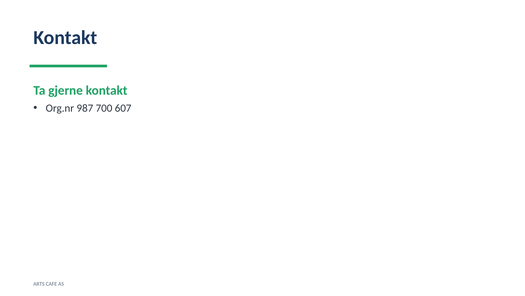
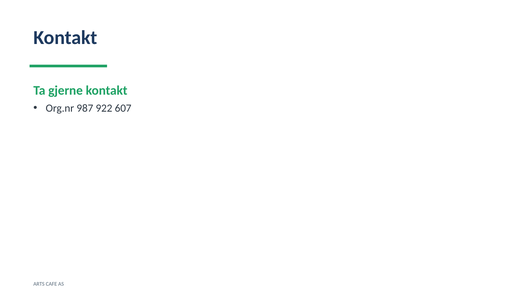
700: 700 -> 922
